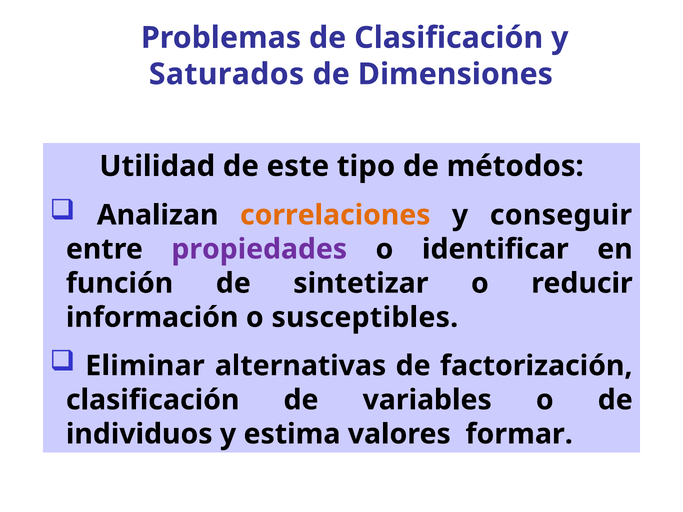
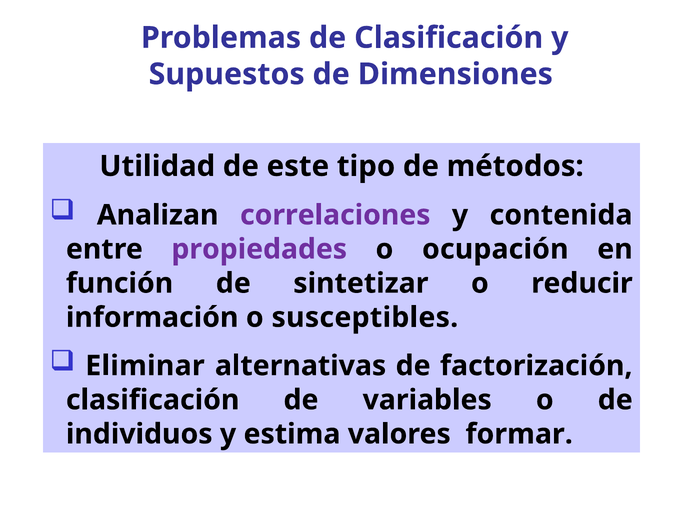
Saturados: Saturados -> Supuestos
correlaciones colour: orange -> purple
conseguir: conseguir -> contenida
identificar: identificar -> ocupación
